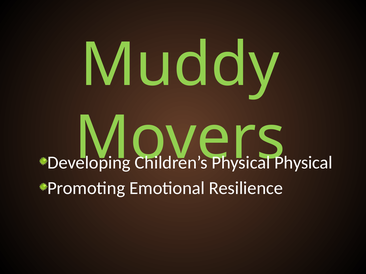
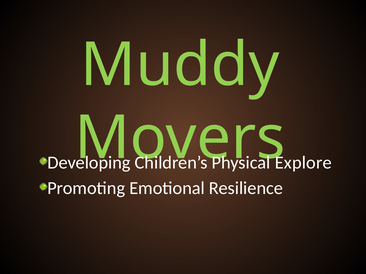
Physical at (303, 163): Physical -> Explore
